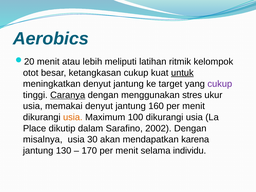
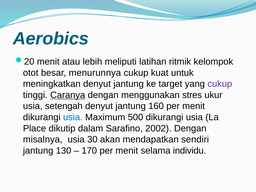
ketangkasan: ketangkasan -> menurunnya
untuk underline: present -> none
memakai: memakai -> setengah
usia at (73, 117) colour: orange -> blue
100: 100 -> 500
karena: karena -> sendiri
